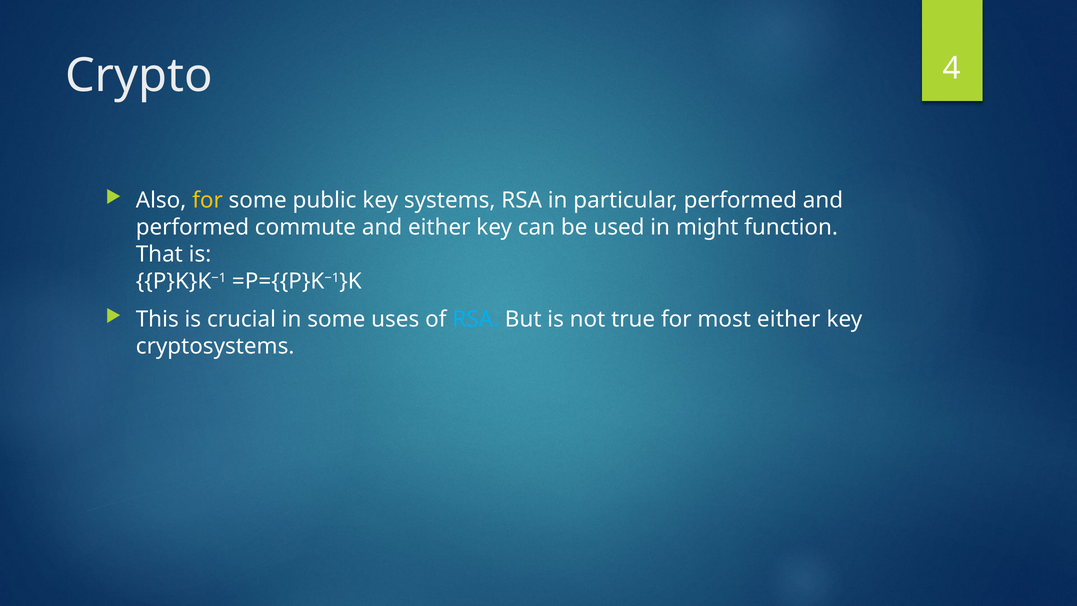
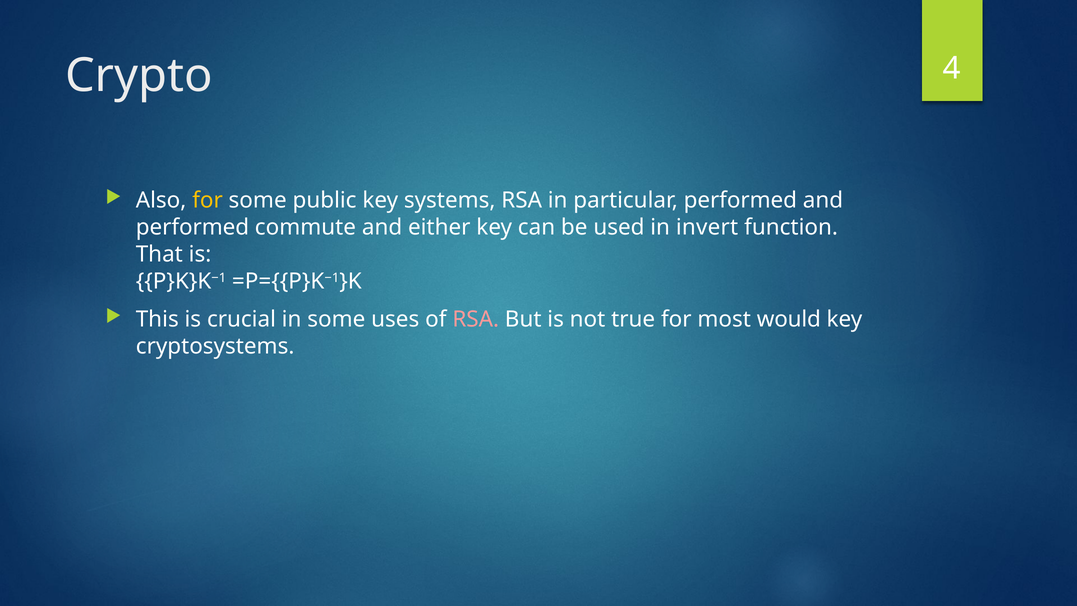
might: might -> invert
RSA at (476, 319) colour: light blue -> pink
most either: either -> would
